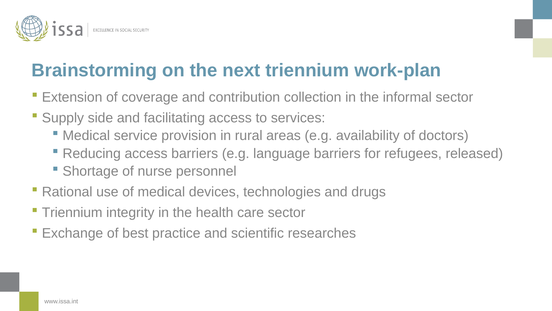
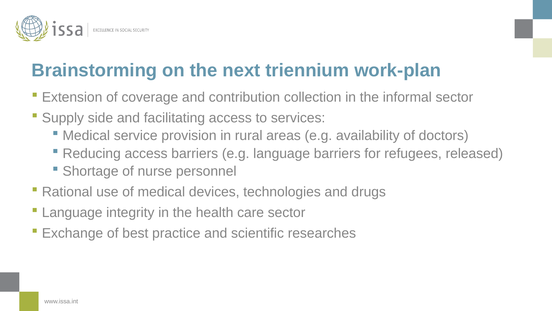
Triennium at (72, 212): Triennium -> Language
